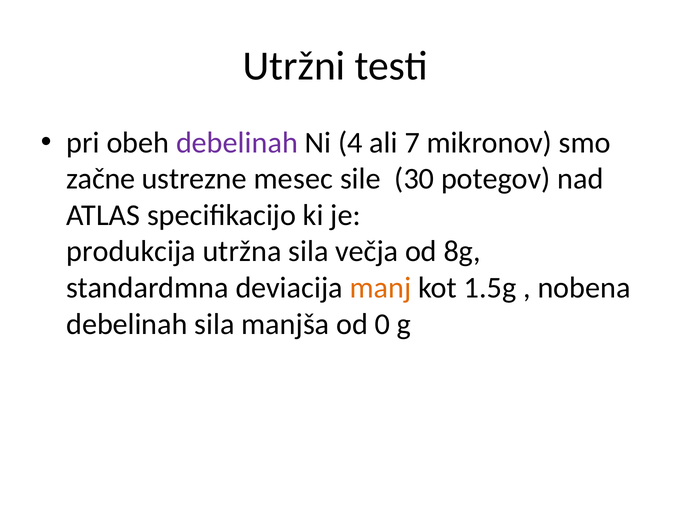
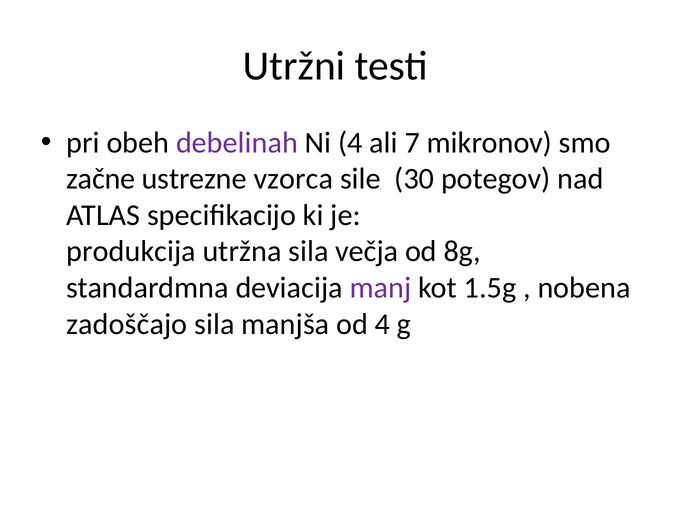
mesec: mesec -> vzorca
manj colour: orange -> purple
debelinah at (127, 324): debelinah -> zadoščajo
od 0: 0 -> 4
